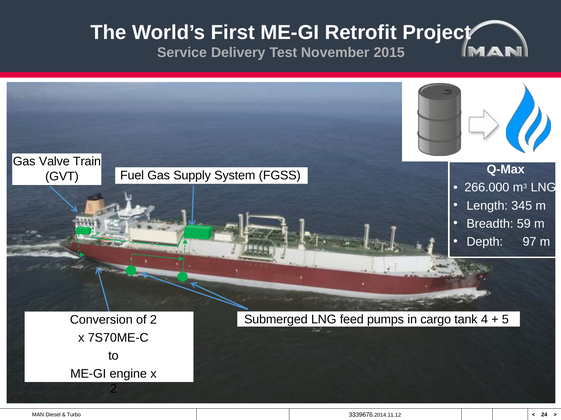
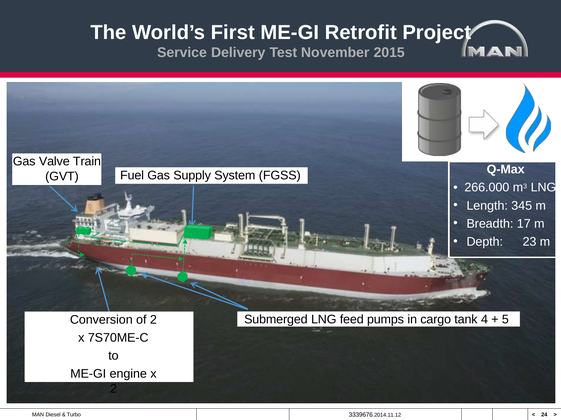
59: 59 -> 17
97: 97 -> 23
